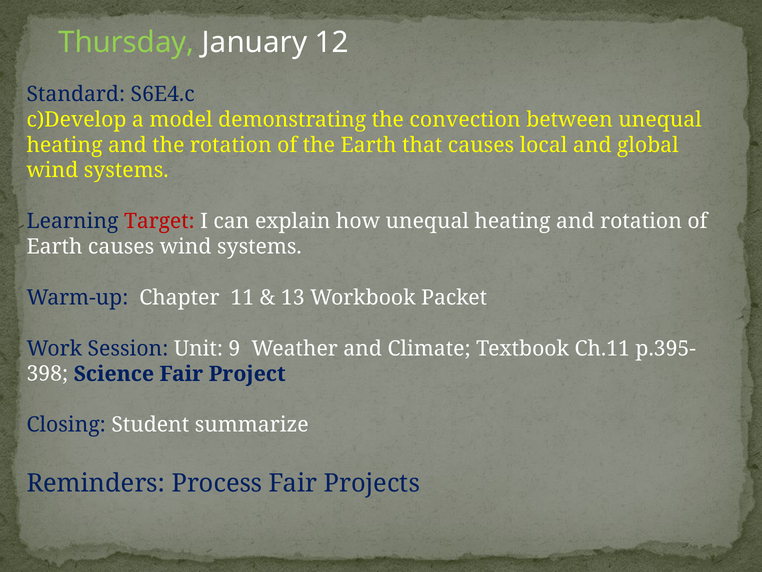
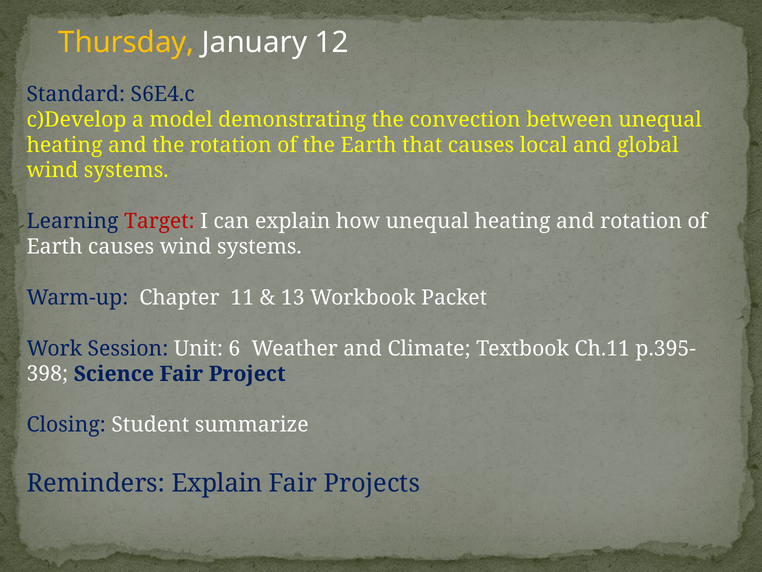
Thursday colour: light green -> yellow
9: 9 -> 6
Reminders Process: Process -> Explain
